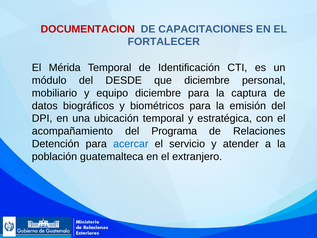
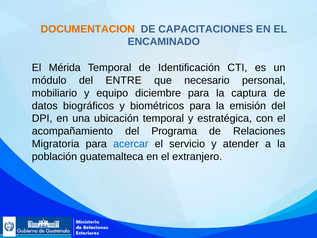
DOCUMENTACION colour: red -> orange
FORTALECER: FORTALECER -> ENCAMINADO
DESDE: DESDE -> ENTRE
que diciembre: diciembre -> necesario
Detención: Detención -> Migratoria
